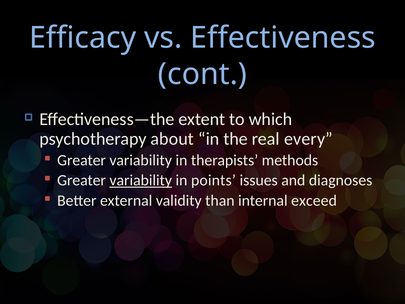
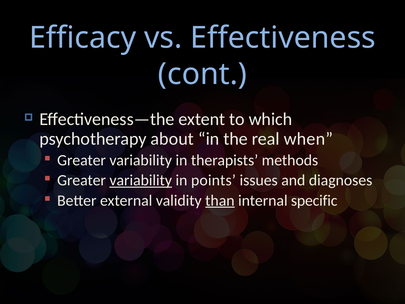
every: every -> when
than underline: none -> present
exceed: exceed -> specific
